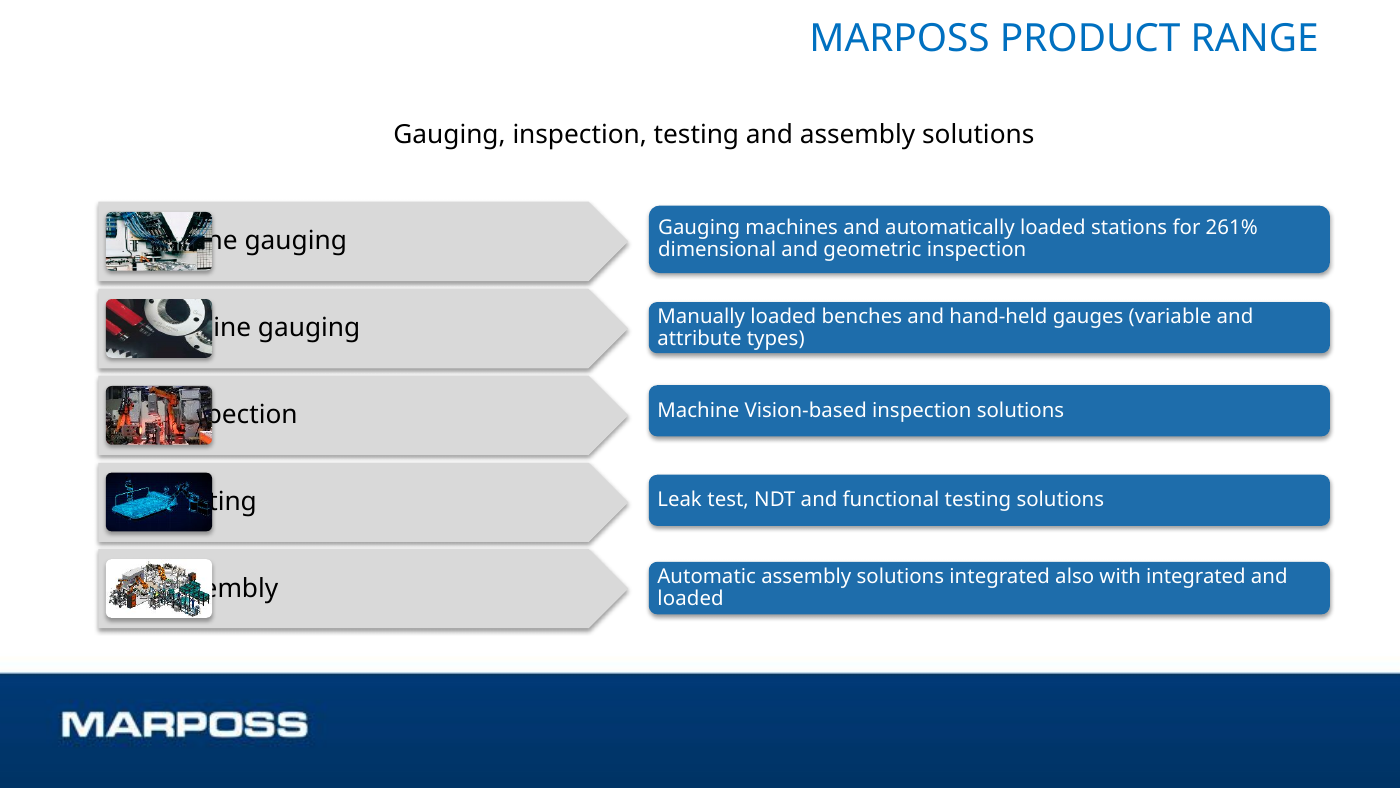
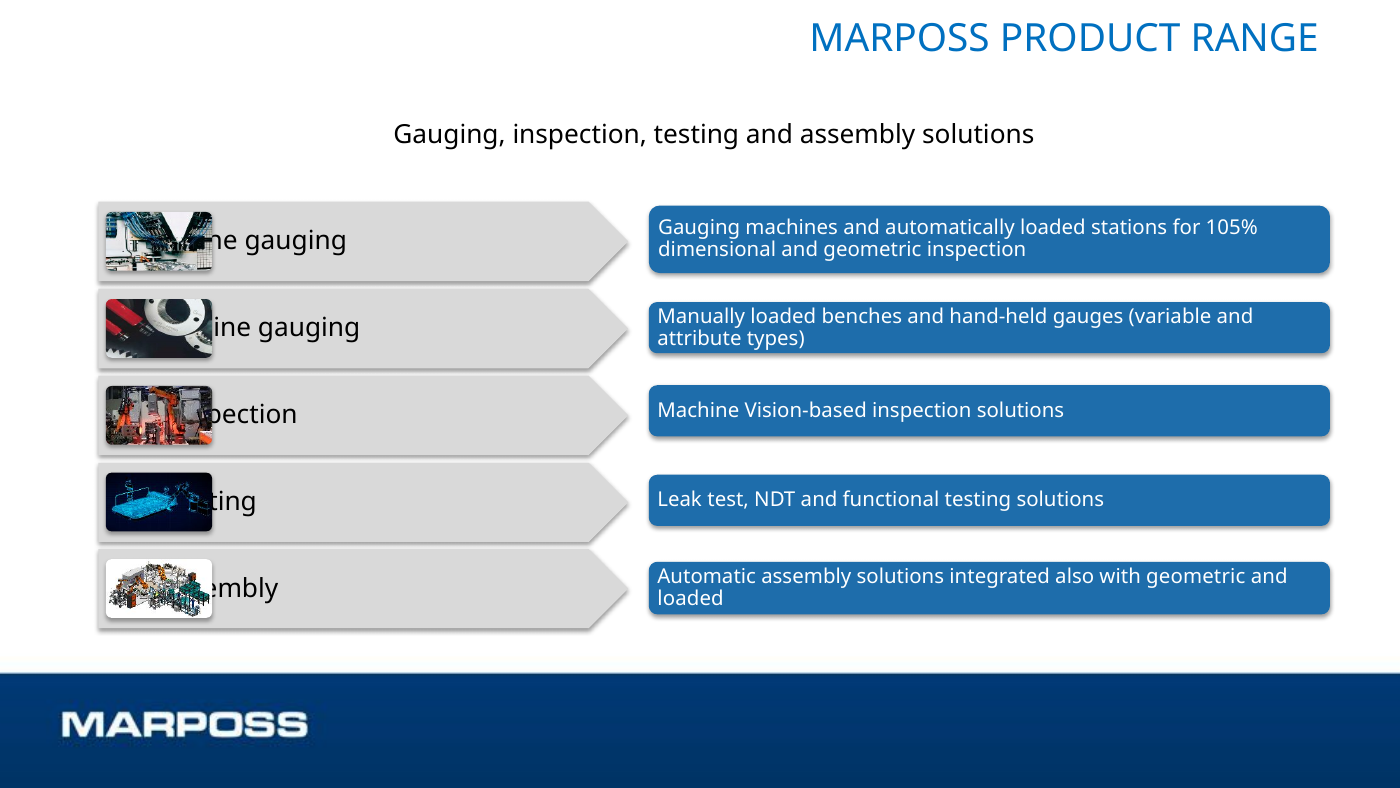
261%: 261% -> 105%
with integrated: integrated -> geometric
